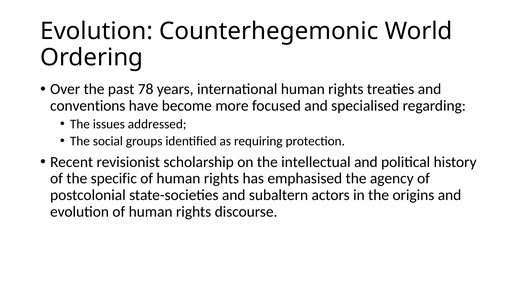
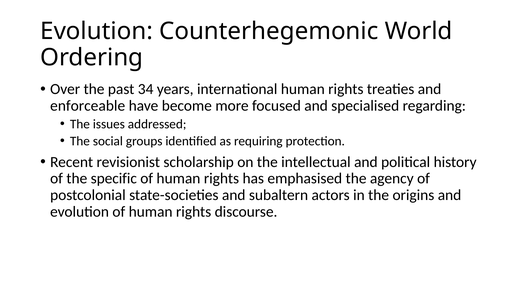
78: 78 -> 34
conventions: conventions -> enforceable
